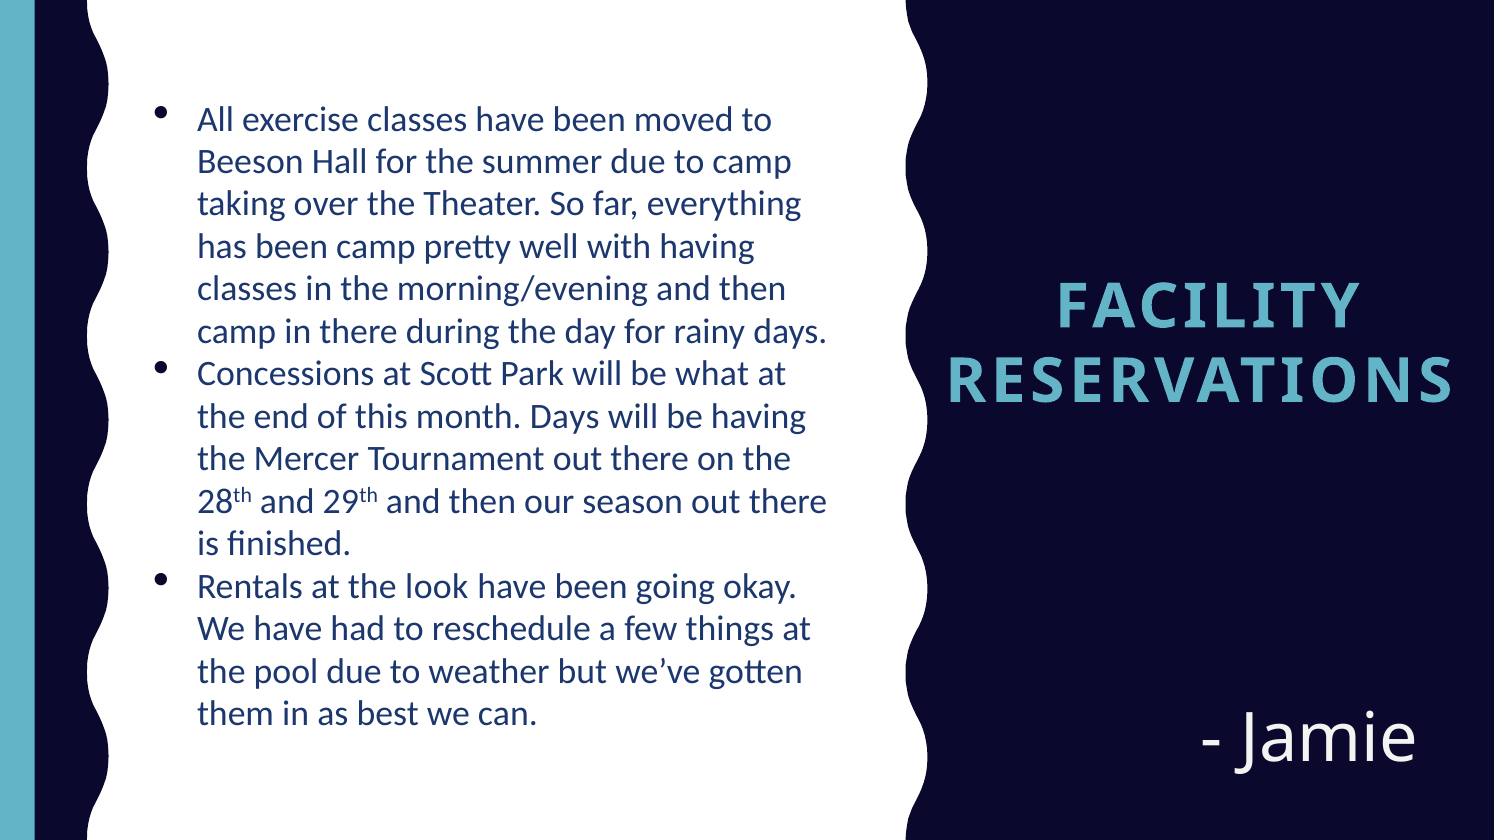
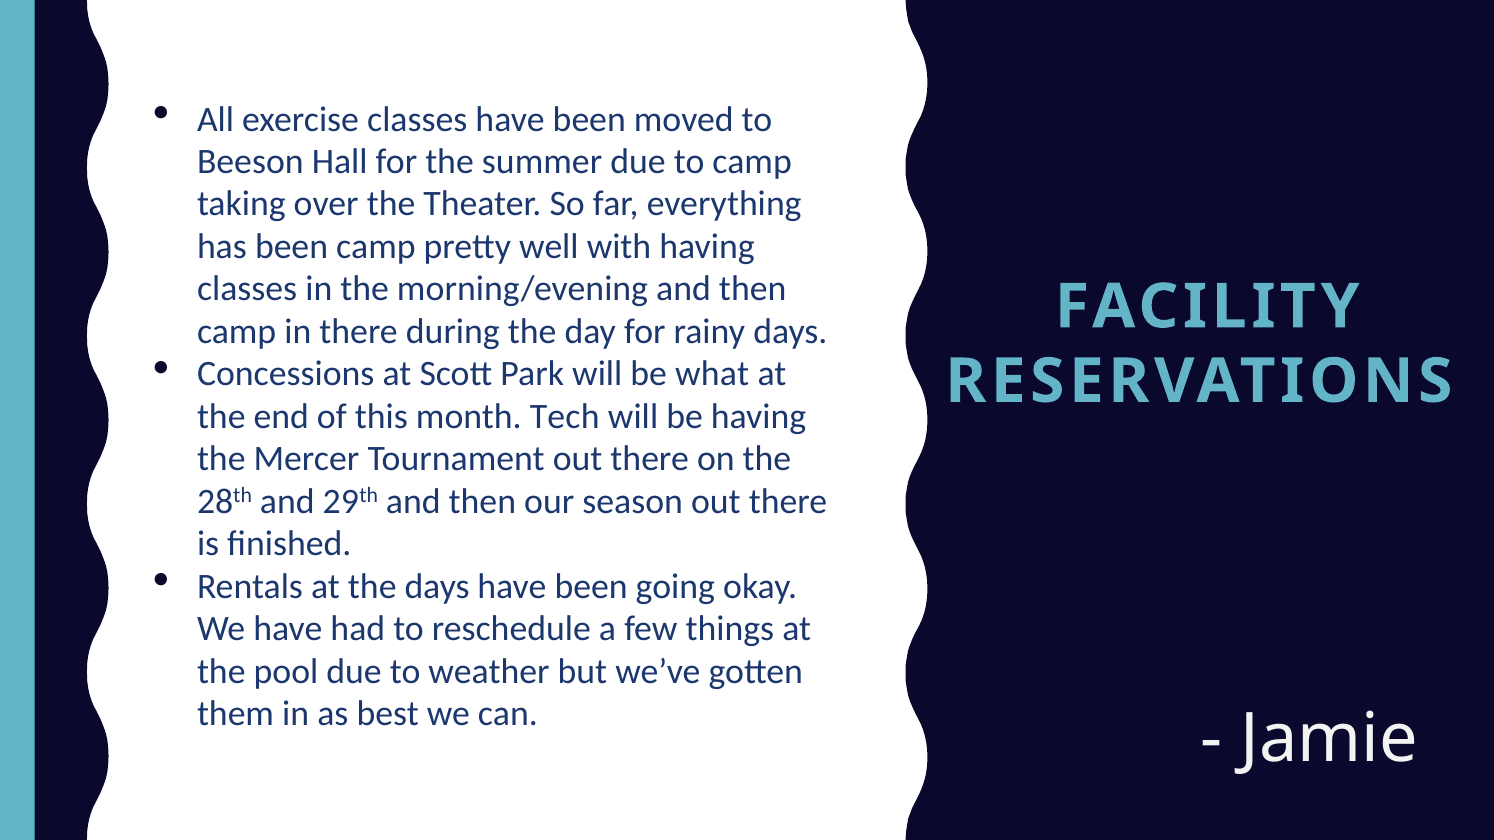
month Days: Days -> Tech
the look: look -> days
